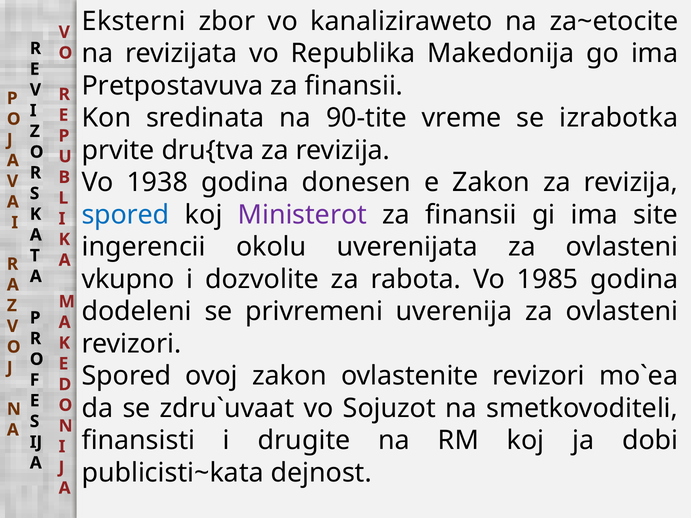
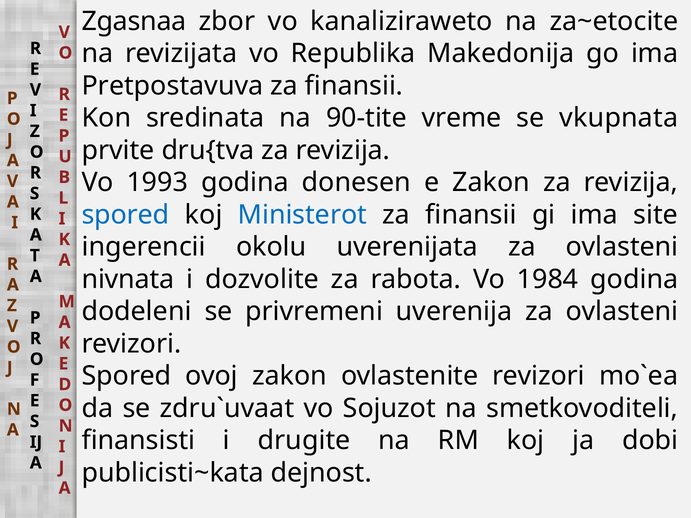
Eksterni: Eksterni -> Zgasnaa
izrabotka: izrabotka -> vkupnata
1938: 1938 -> 1993
Ministerot colour: purple -> blue
vkupno: vkupno -> nivnata
1985: 1985 -> 1984
